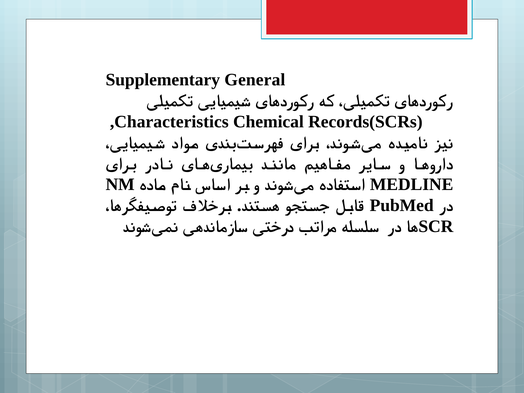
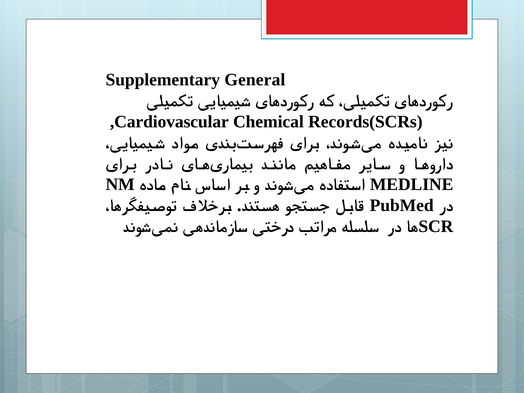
Characteristics: Characteristics -> Cardiovascular
